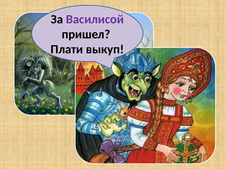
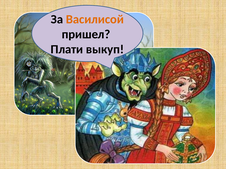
Василисой colour: purple -> orange
